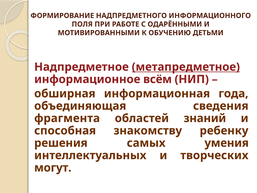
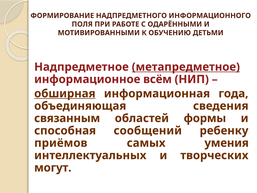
обширная underline: none -> present
фрагмента: фрагмента -> связанным
знаний: знаний -> формы
знакомству: знакомству -> сообщений
решения: решения -> приёмов
